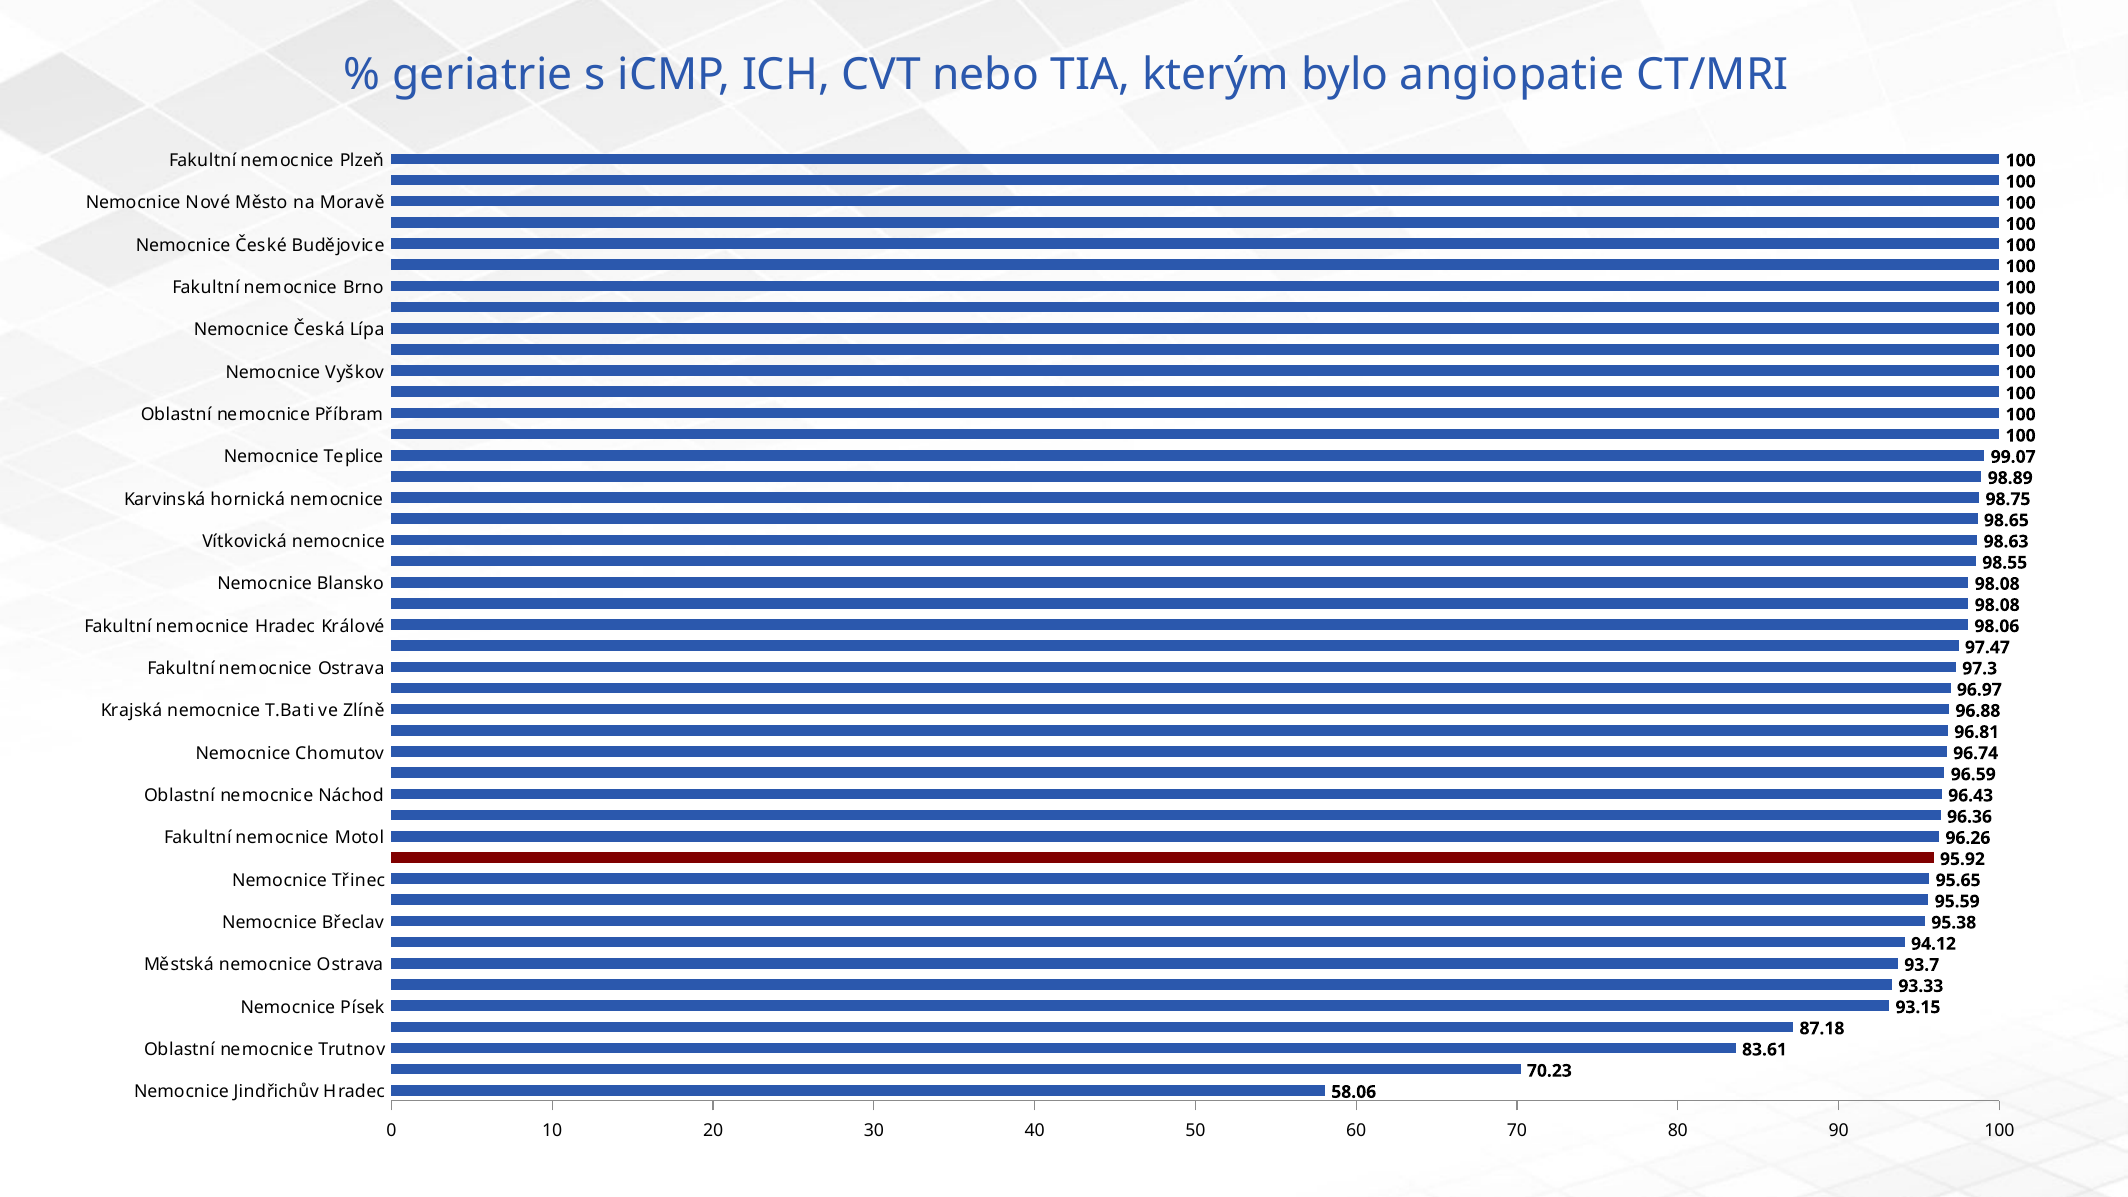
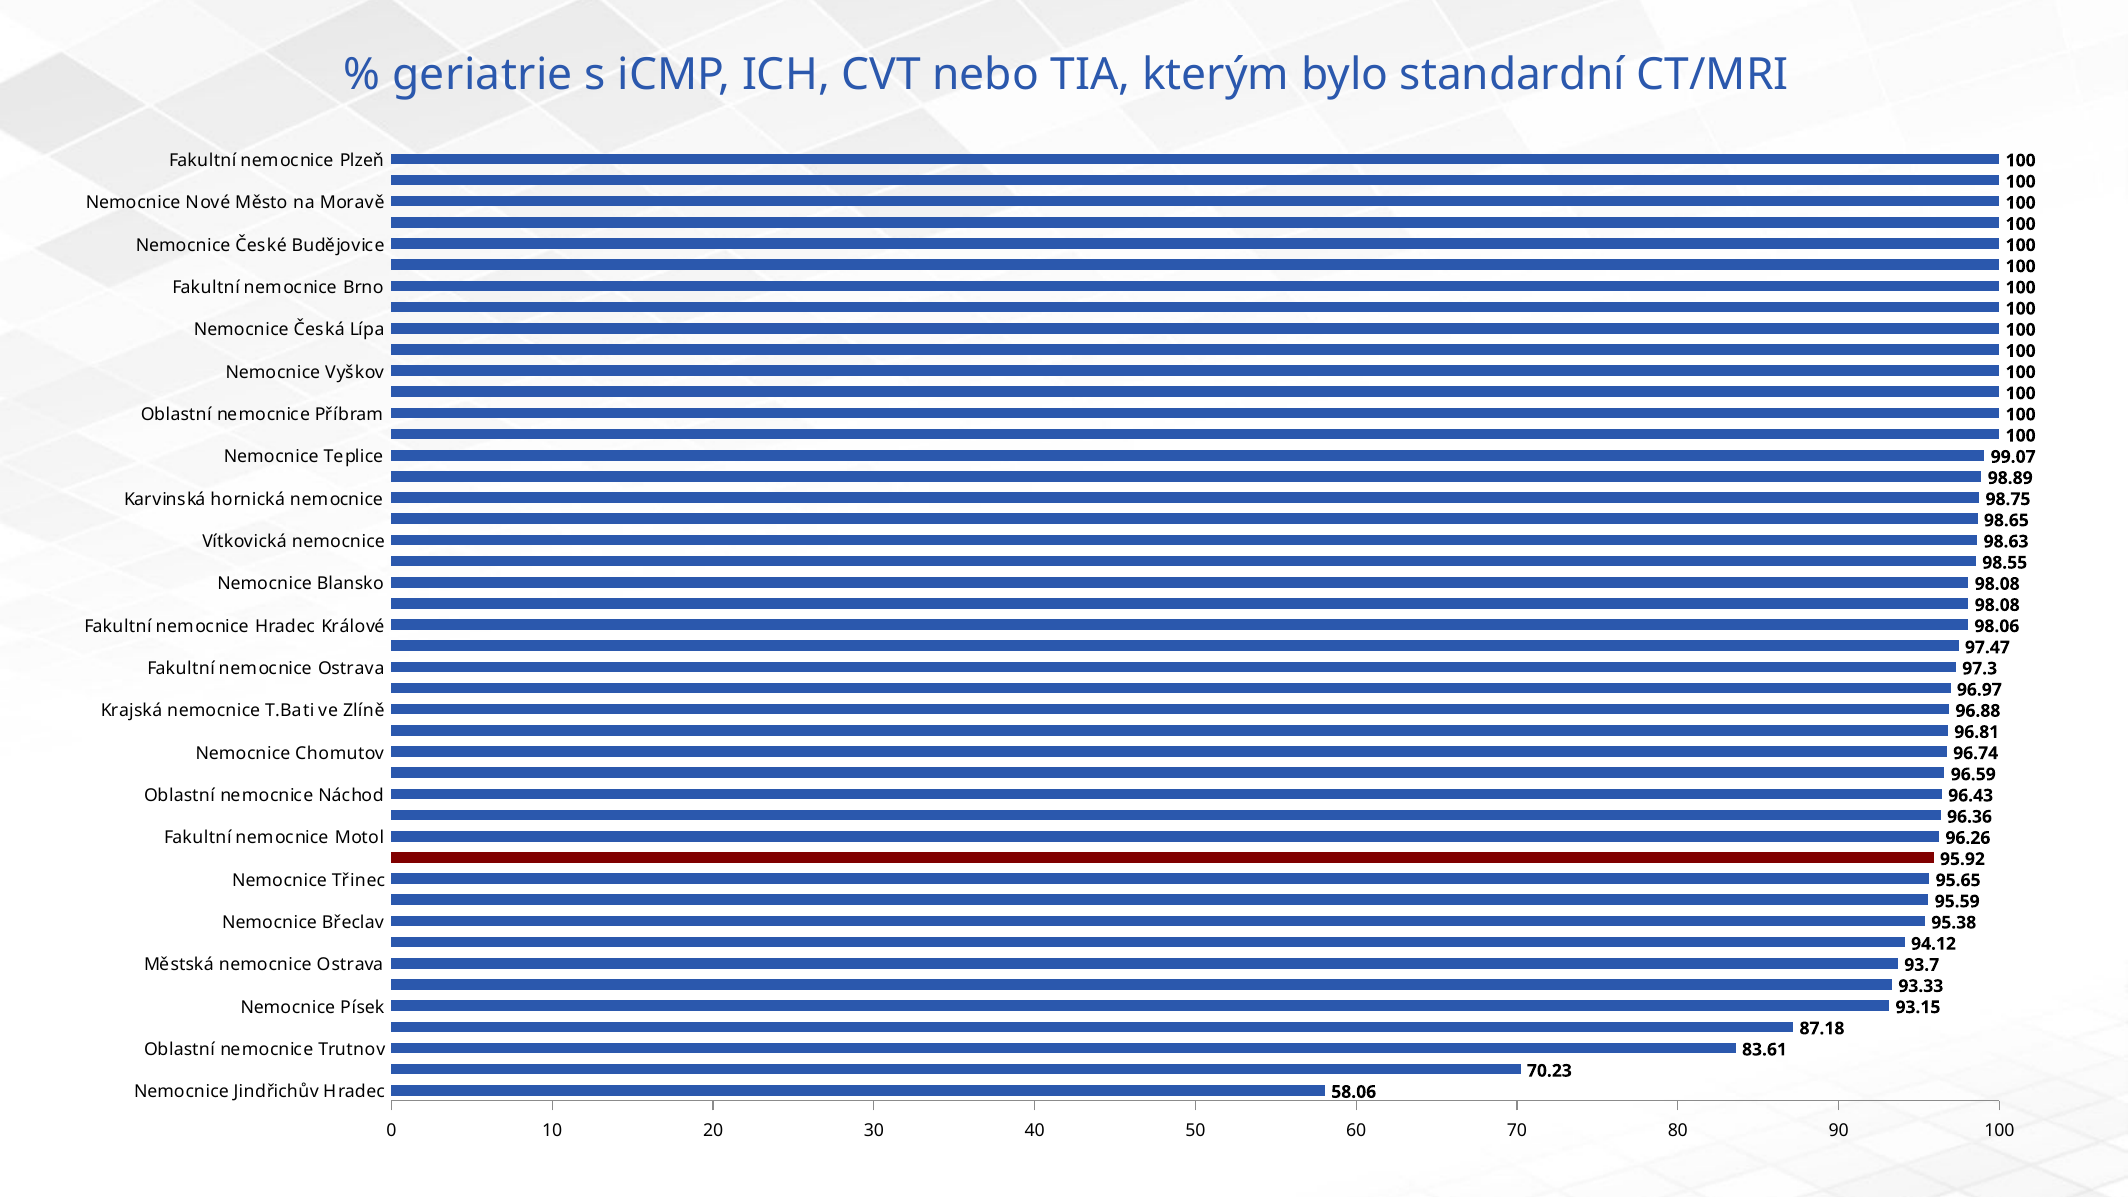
angiopatie: angiopatie -> standardní
